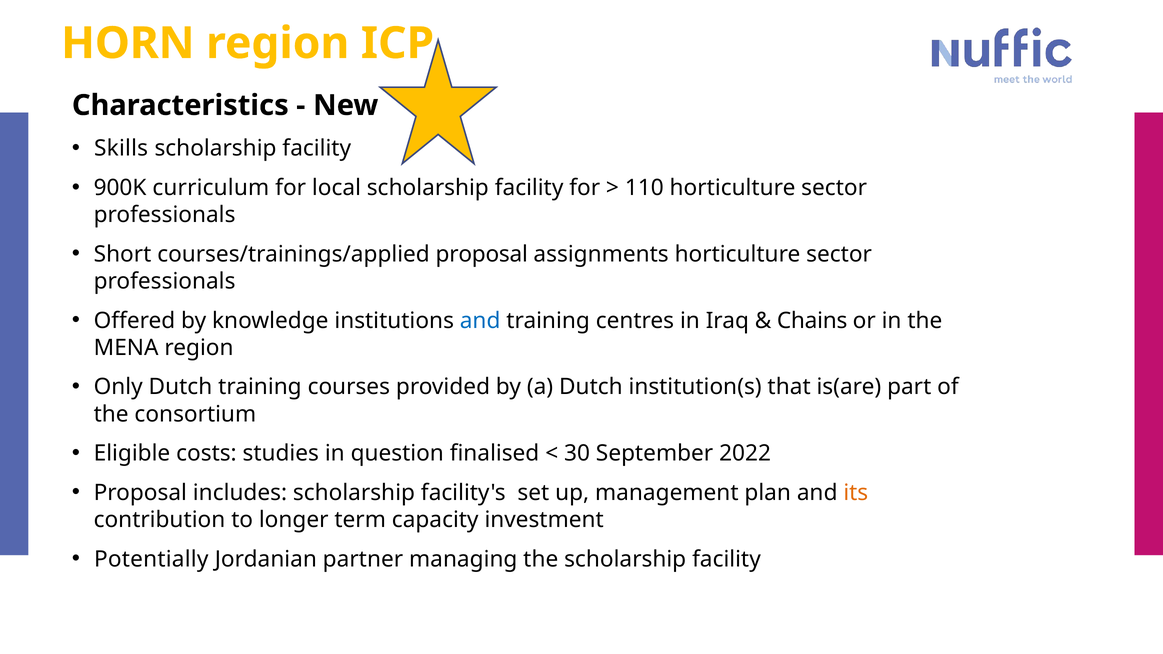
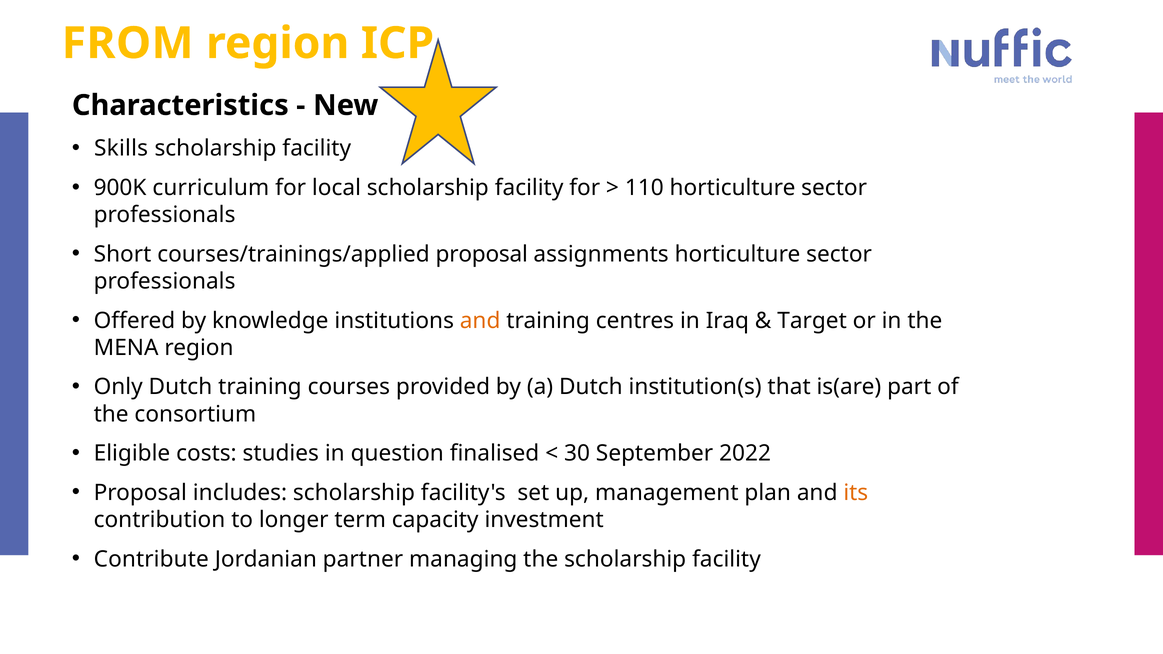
HORN: HORN -> FROM
and at (480, 321) colour: blue -> orange
Chains: Chains -> Target
Potentially: Potentially -> Contribute
